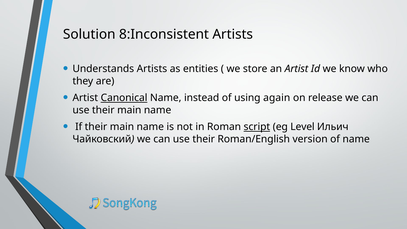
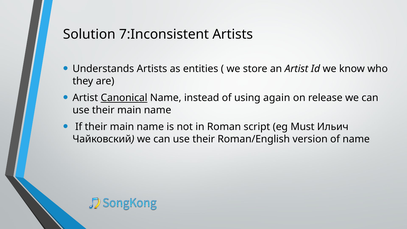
8:Inconsistent: 8:Inconsistent -> 7:Inconsistent
script underline: present -> none
Level: Level -> Must
